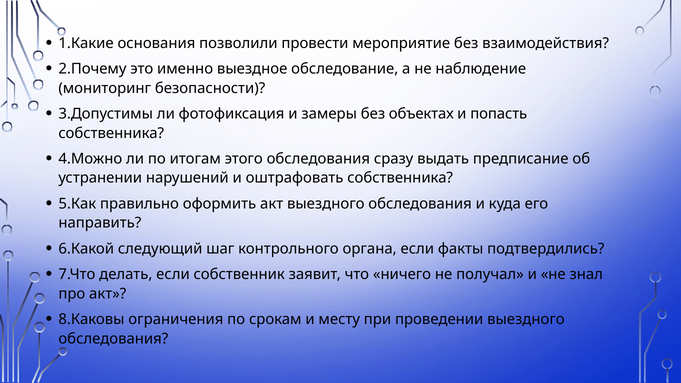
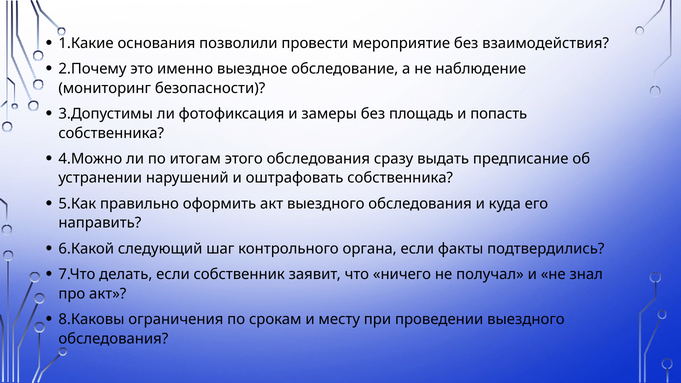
объектах: объектах -> площадь
